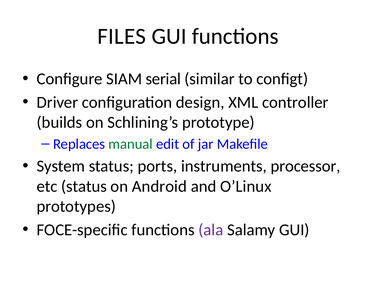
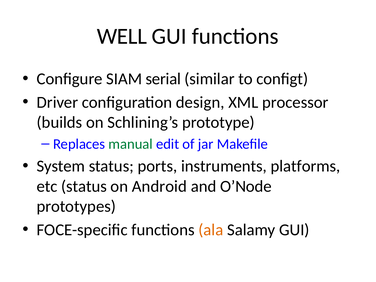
FILES: FILES -> WELL
controller: controller -> processor
processor: processor -> platforms
O’Linux: O’Linux -> O’Node
ala colour: purple -> orange
